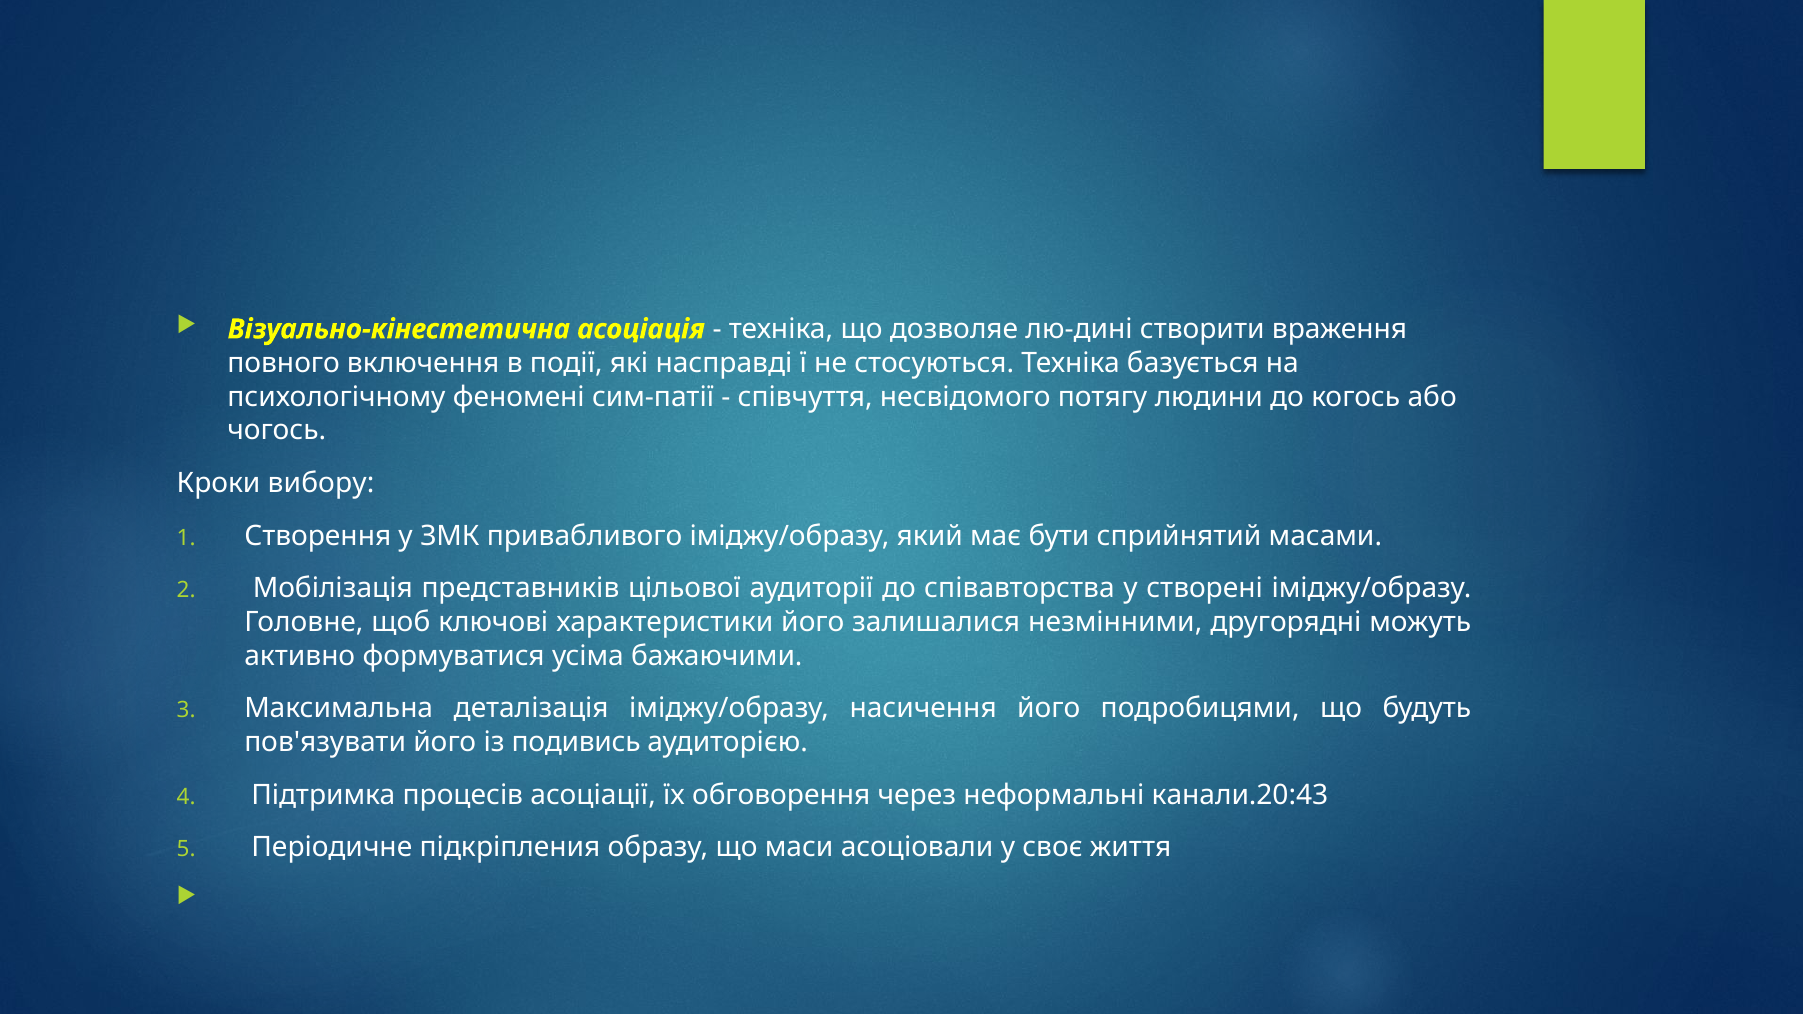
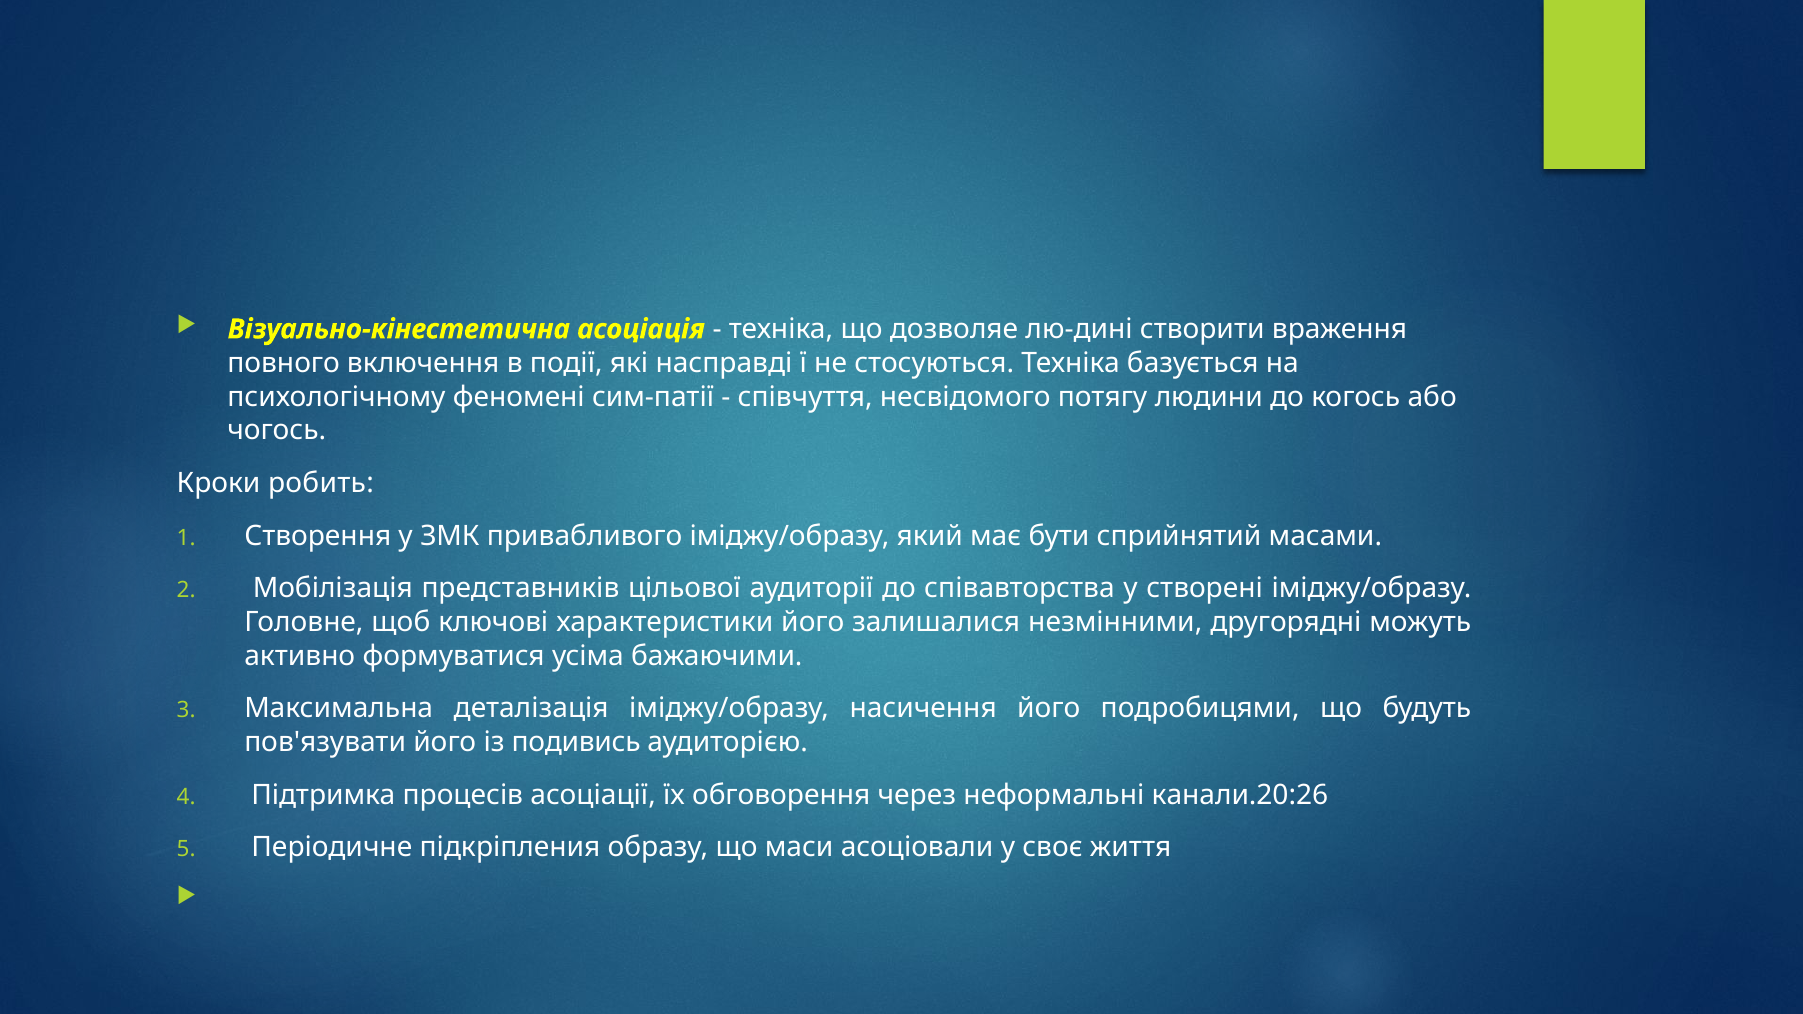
вибору: вибору -> робить
канали.20:43: канали.20:43 -> канали.20:26
